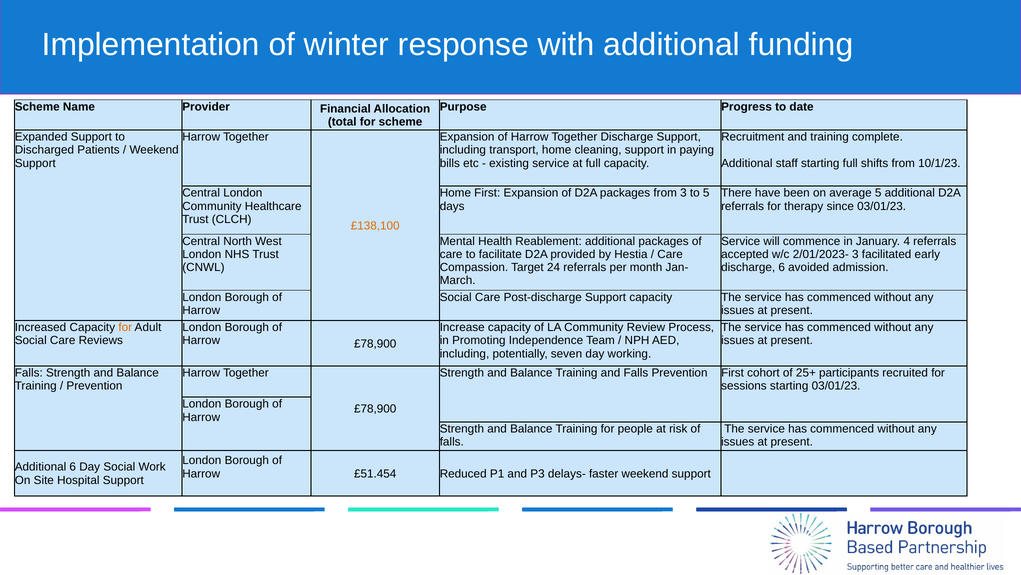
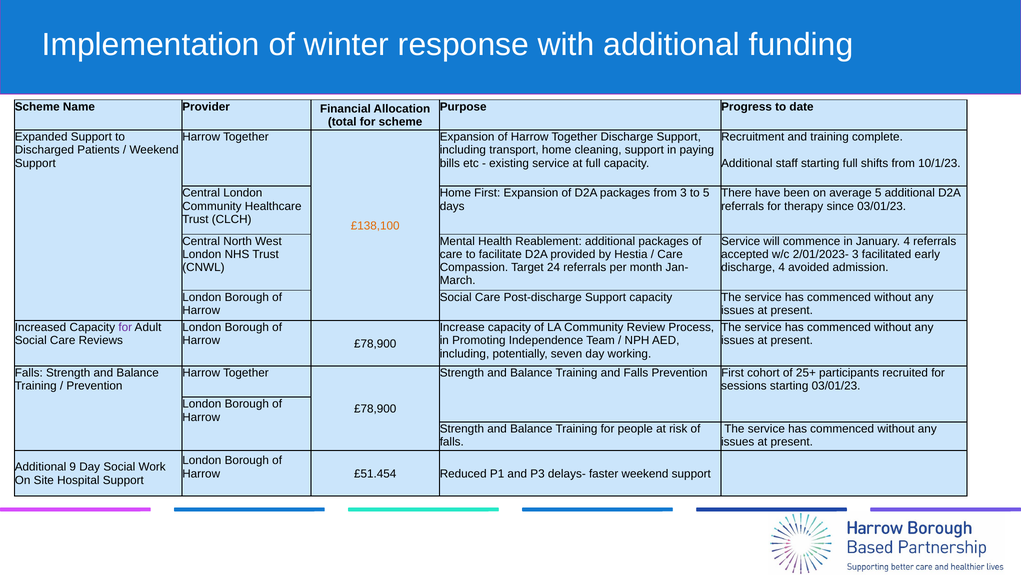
discharge 6: 6 -> 4
for at (125, 327) colour: orange -> purple
Additional 6: 6 -> 9
